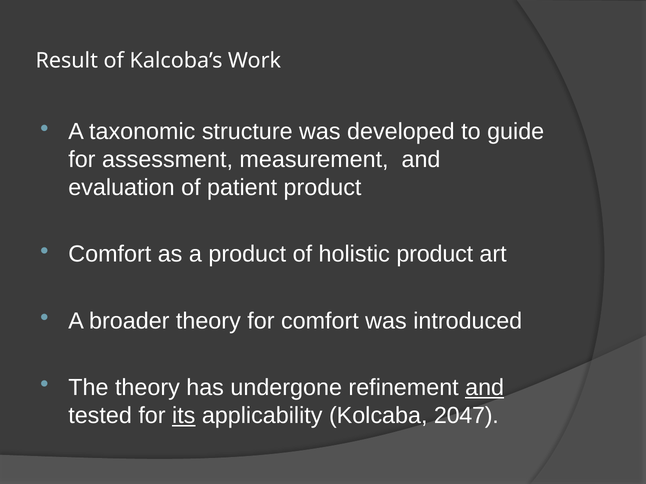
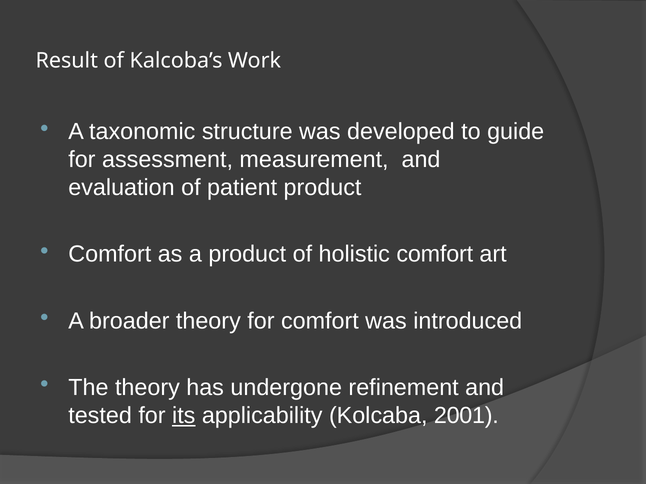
holistic product: product -> comfort
and at (485, 388) underline: present -> none
2047: 2047 -> 2001
